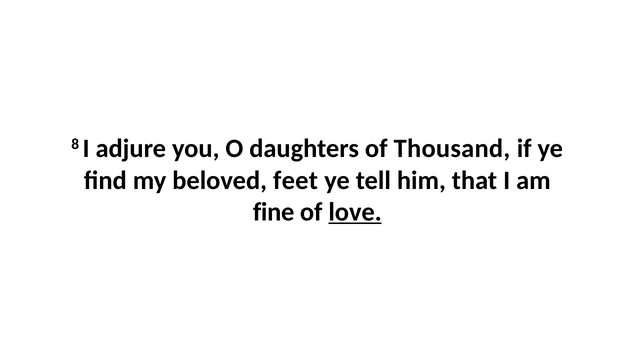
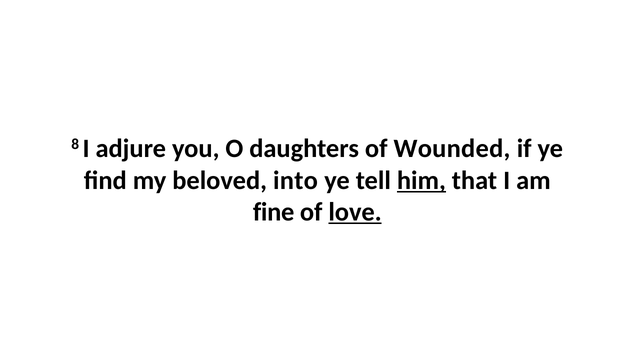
Thousand: Thousand -> Wounded
feet: feet -> into
him underline: none -> present
